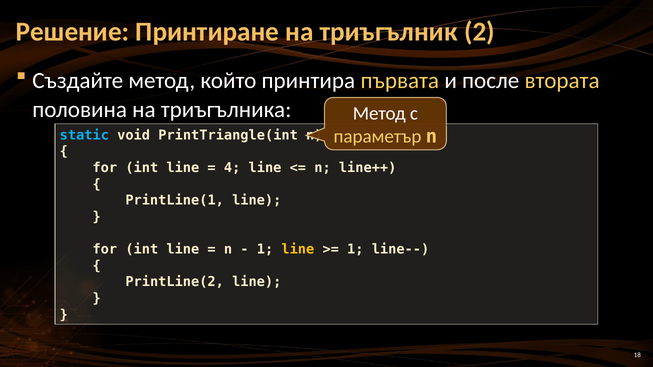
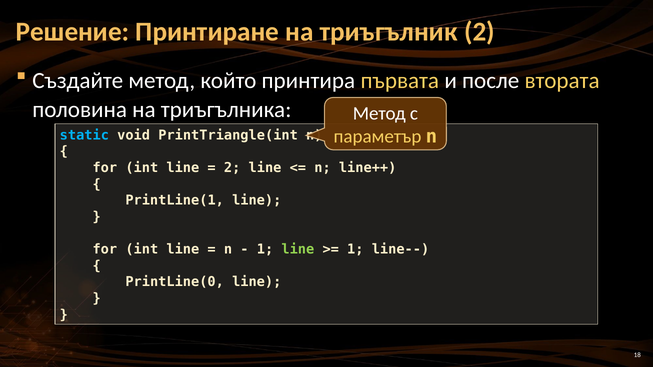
4 at (232, 168): 4 -> 2
line at (298, 250) colour: yellow -> light green
PrintLine(2: PrintLine(2 -> PrintLine(0
